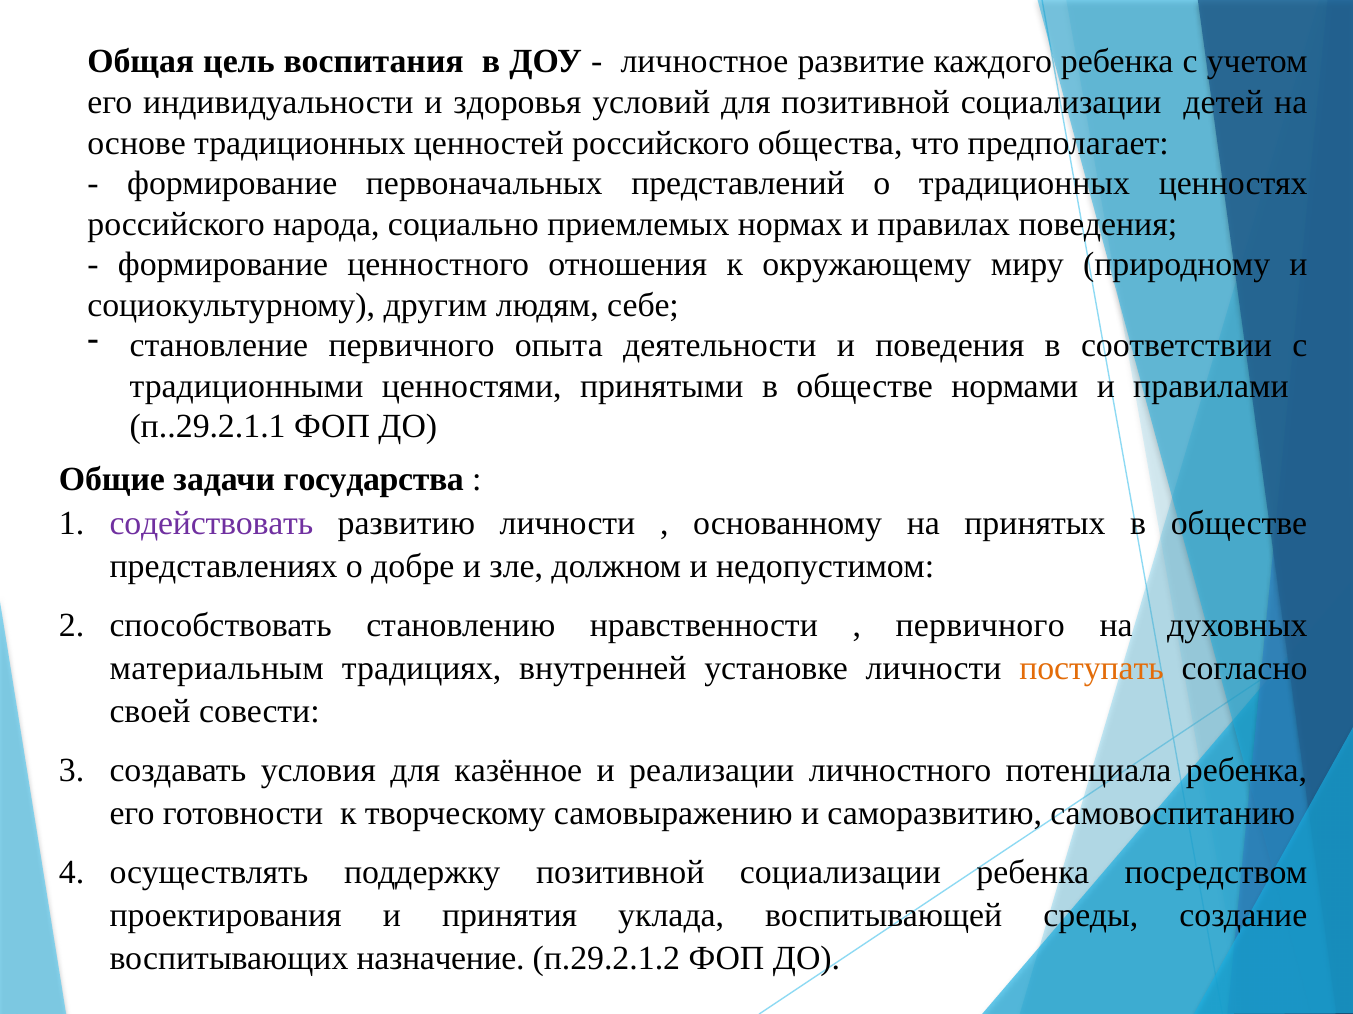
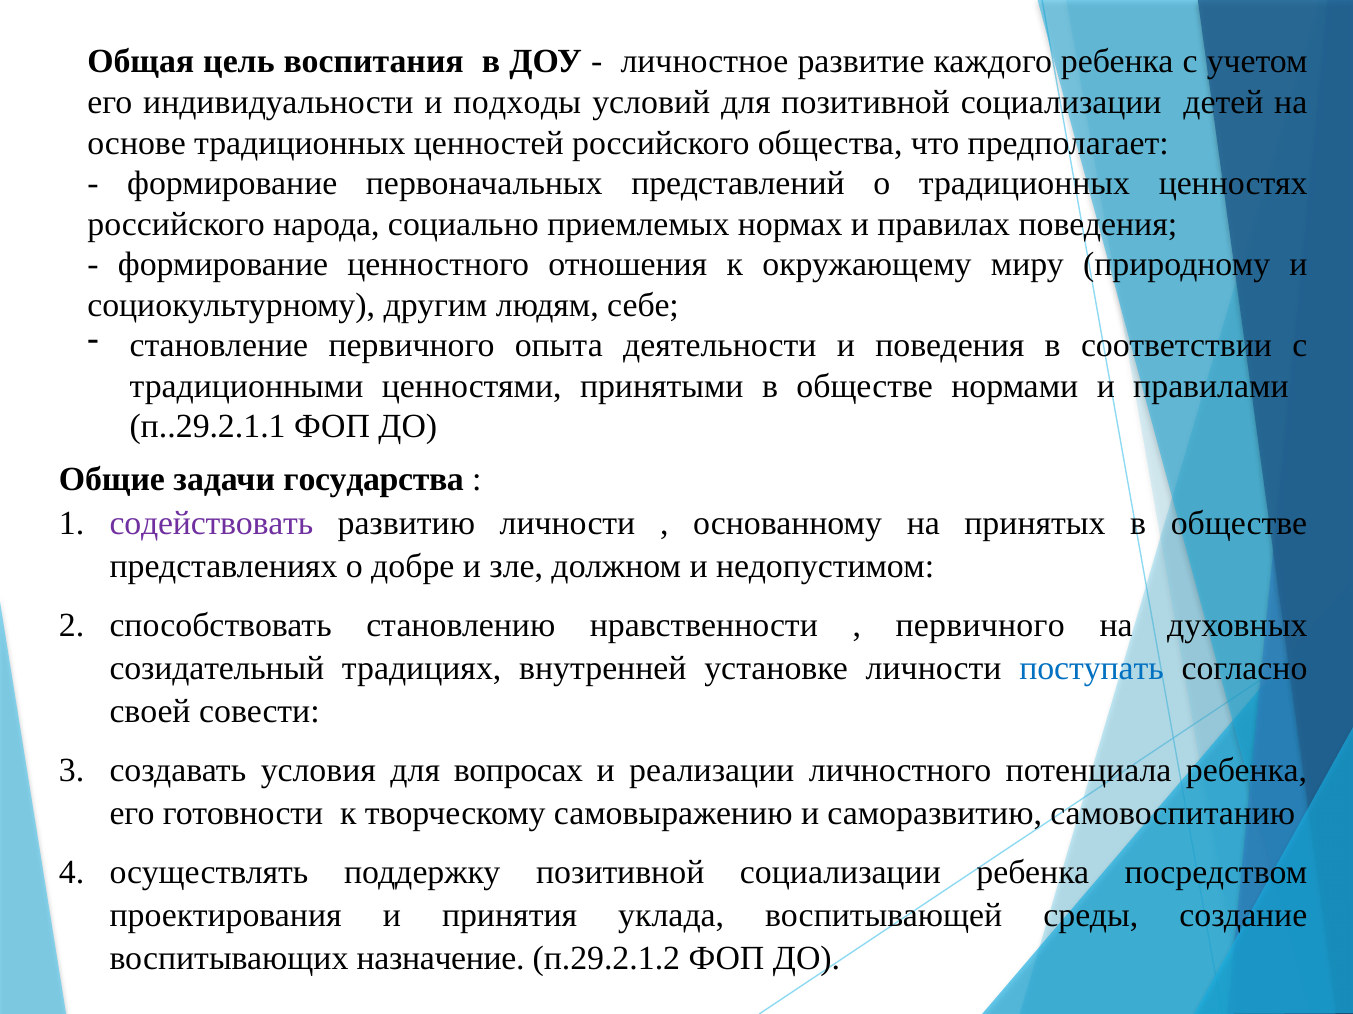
здоровья: здоровья -> подходы
материальным: материальным -> созидательный
поступать colour: orange -> blue
казённое: казённое -> вопросах
